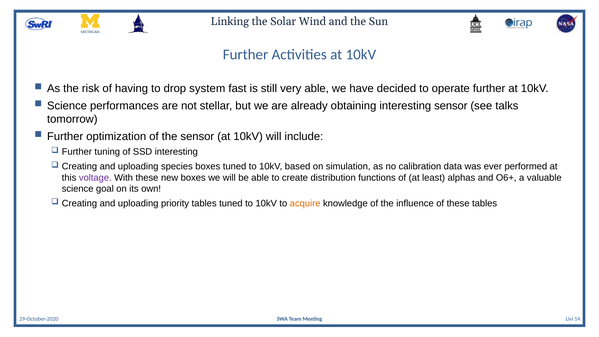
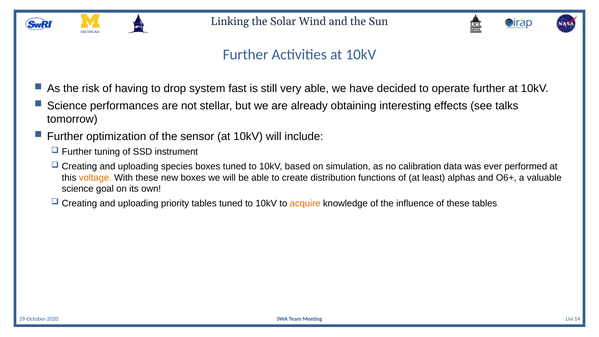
interesting sensor: sensor -> effects
SSD interesting: interesting -> instrument
voltage colour: purple -> orange
